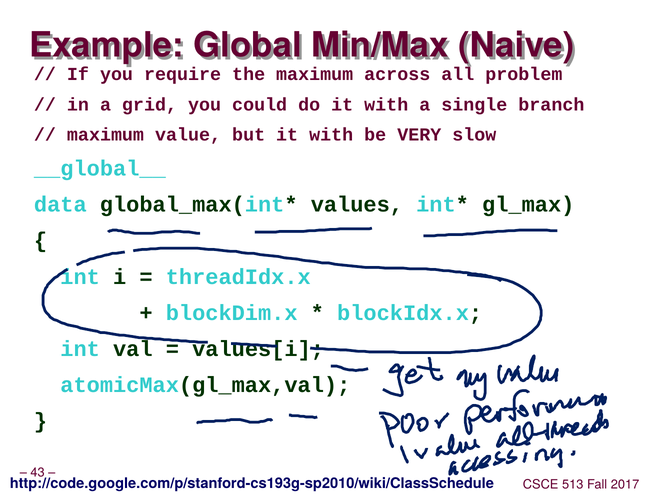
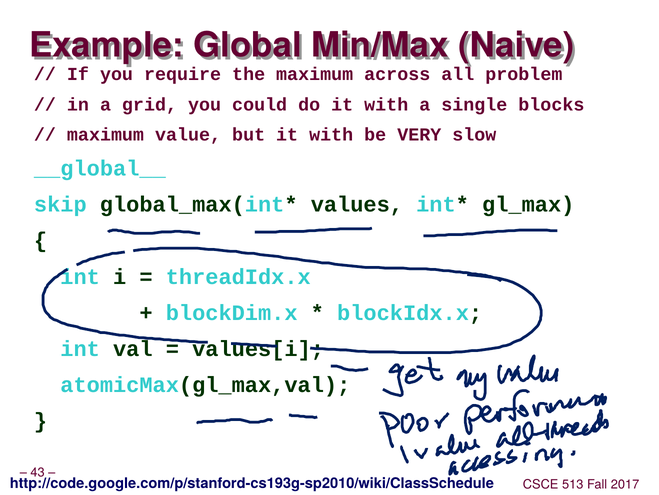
branch: branch -> blocks
data: data -> skip
